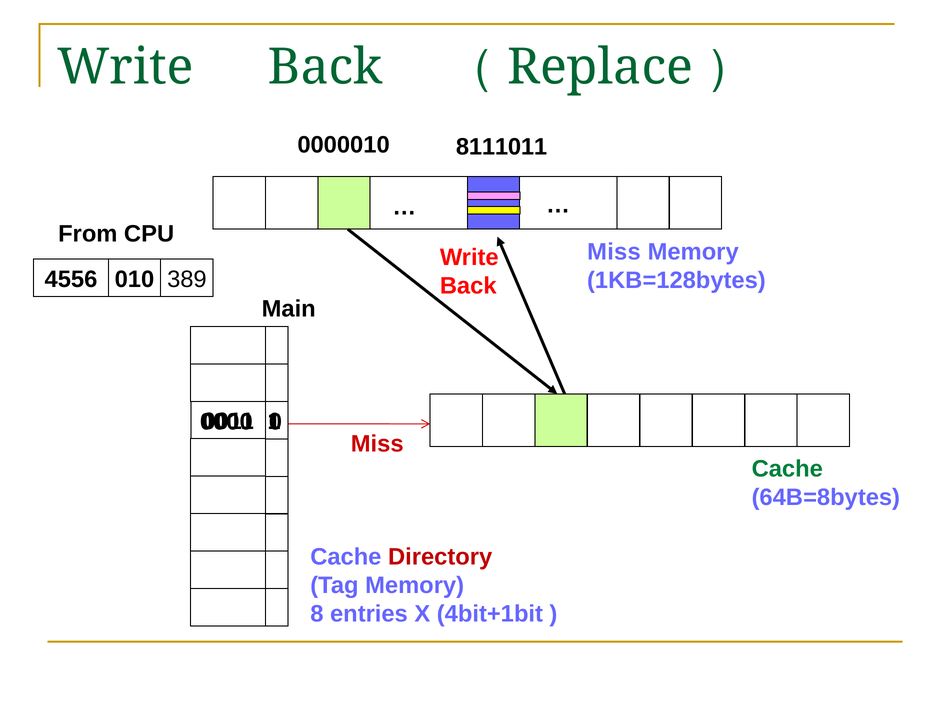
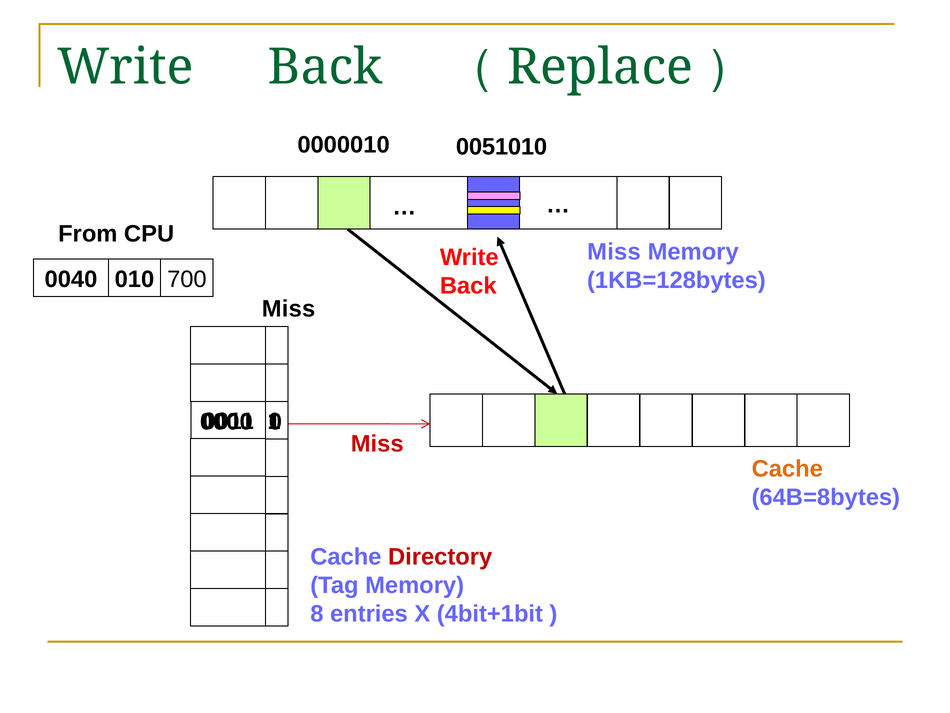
8111011: 8111011 -> 0051010
4556: 4556 -> 0040
389: 389 -> 700
Main at (289, 309): Main -> Miss
Cache at (787, 469) colour: green -> orange
